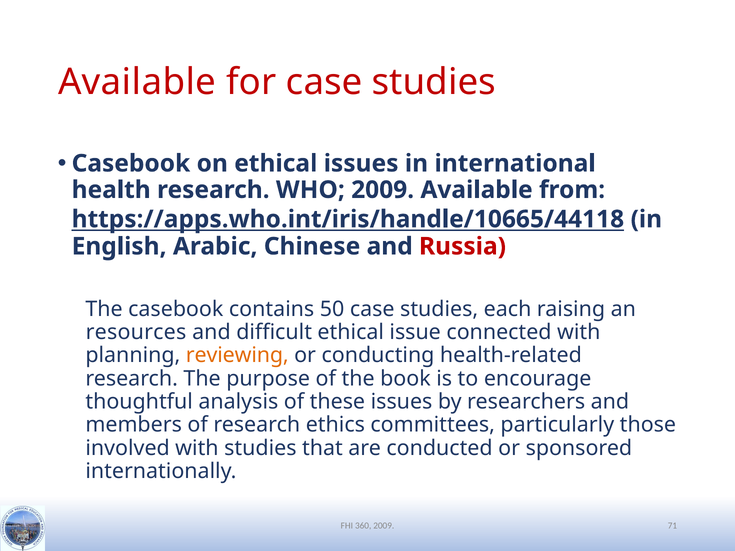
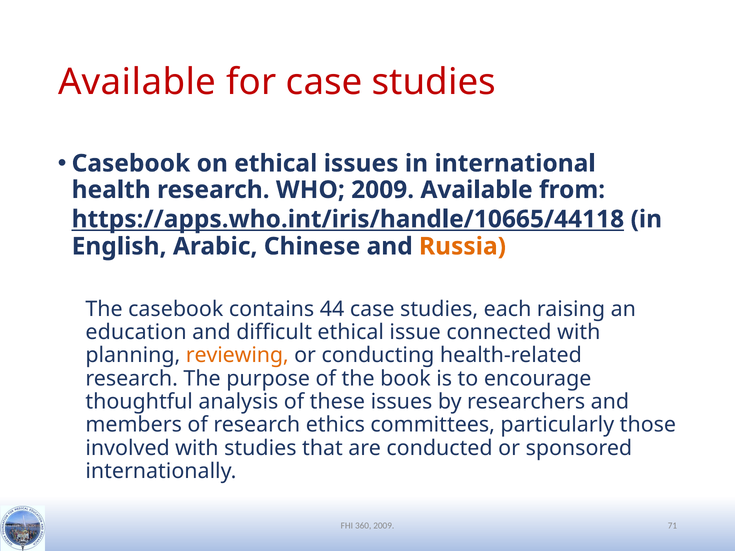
Russia colour: red -> orange
50: 50 -> 44
resources: resources -> education
